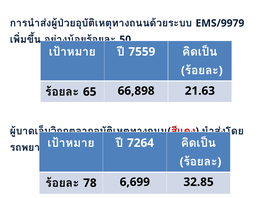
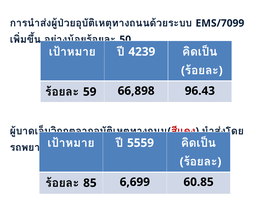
EMS/9979: EMS/9979 -> EMS/7099
7559: 7559 -> 4239
65: 65 -> 59
21.63: 21.63 -> 96.43
7264: 7264 -> 5559
78 at (90, 183): 78 -> 85
32.85: 32.85 -> 60.85
